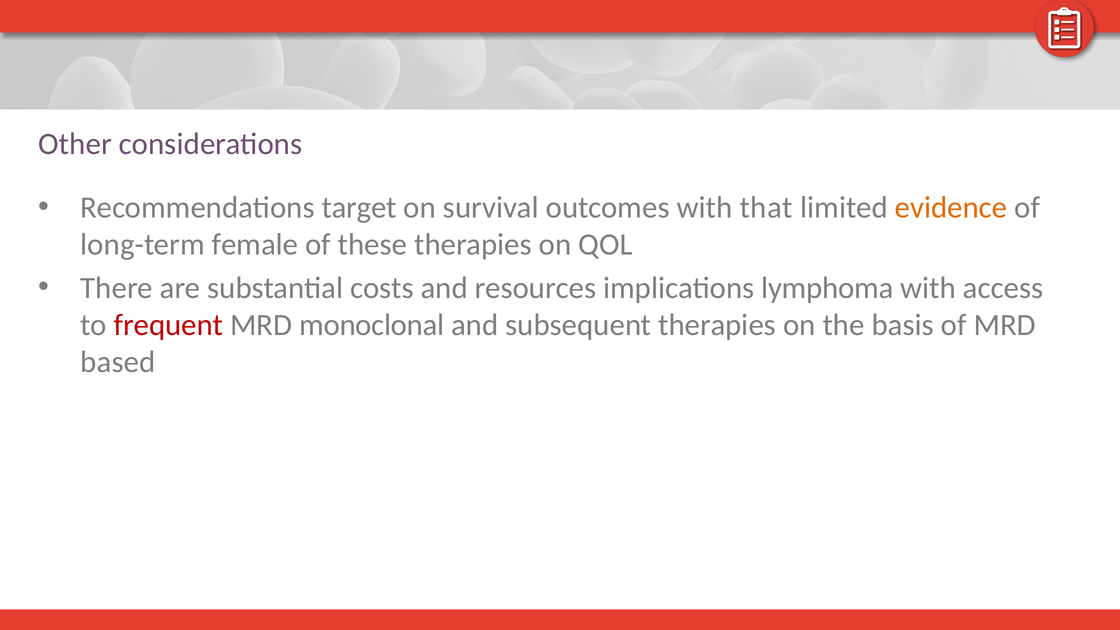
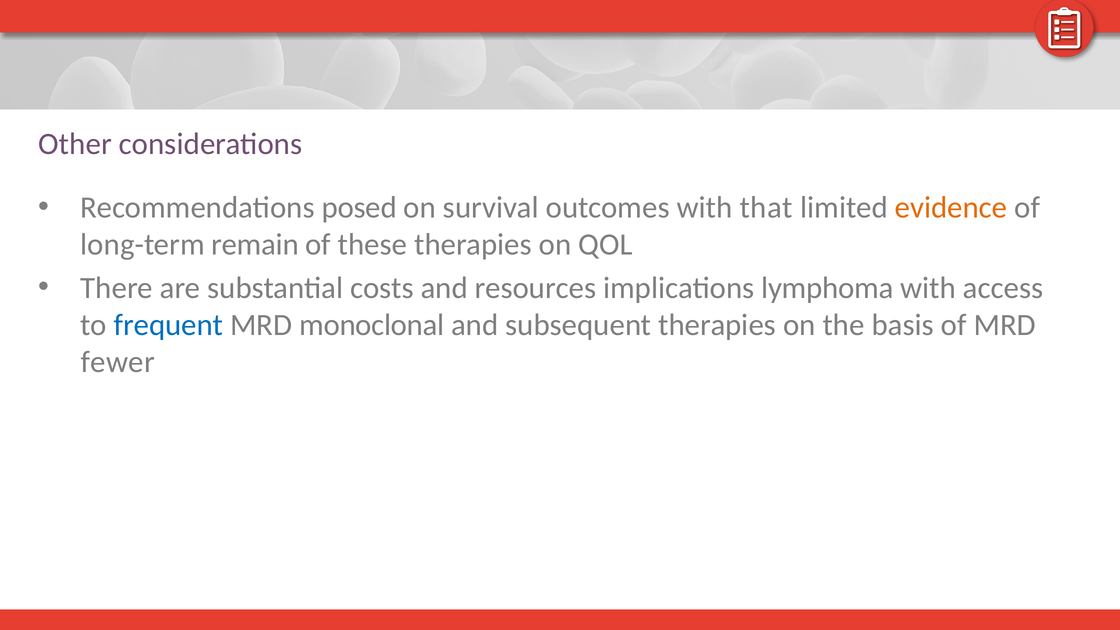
target: target -> posed
female: female -> remain
frequent colour: red -> blue
based: based -> fewer
